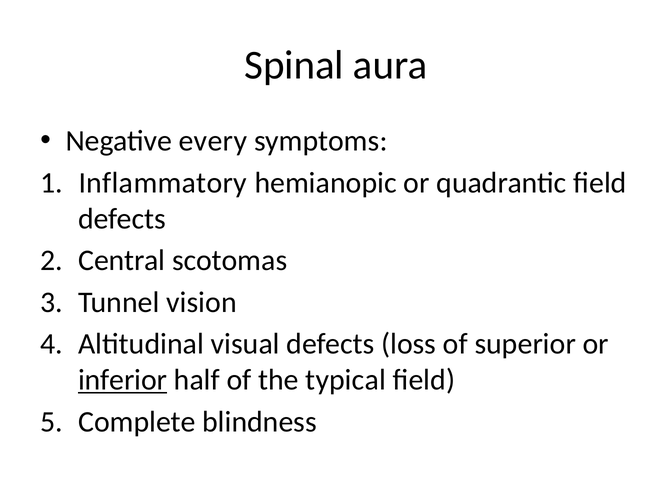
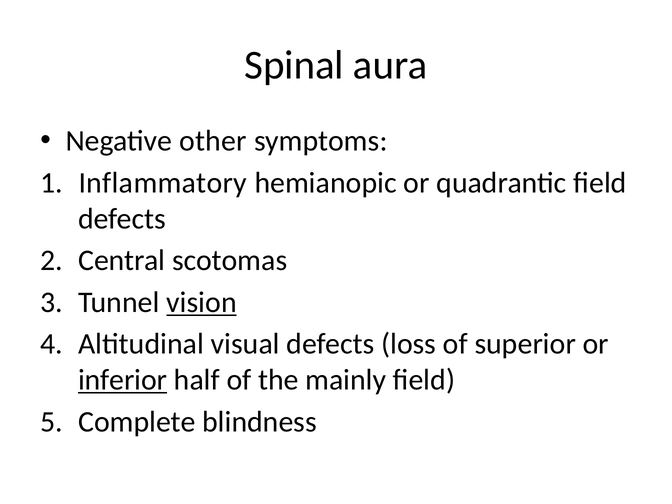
every: every -> other
vision underline: none -> present
typical: typical -> mainly
